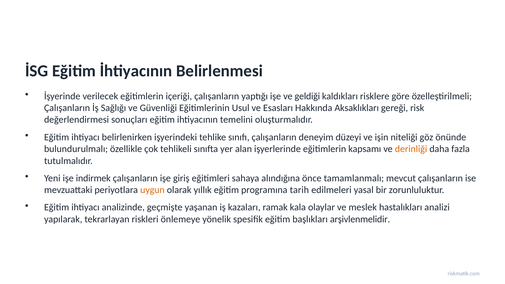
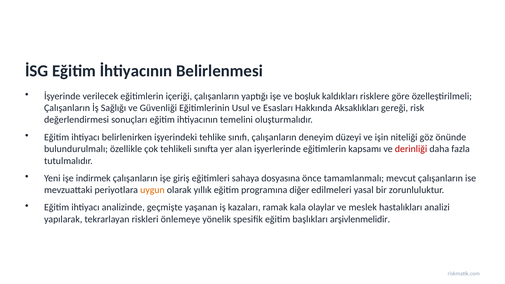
geldiği: geldiği -> boşluk
derinliği colour: orange -> red
alındığına: alındığına -> dosyasına
tarih: tarih -> diğer
